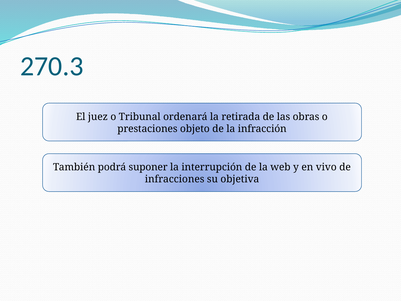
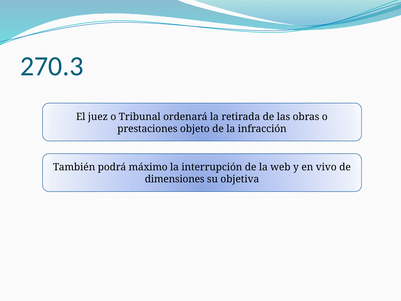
suponer: suponer -> máximo
infracciones: infracciones -> dimensiones
